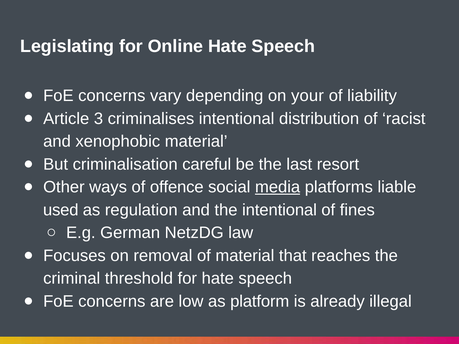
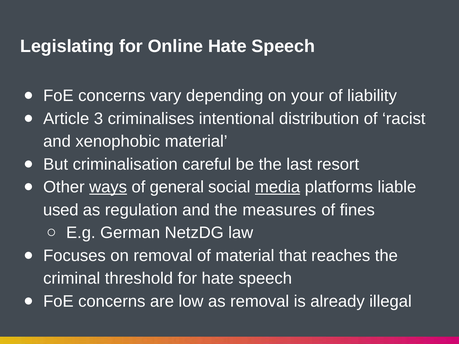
ways underline: none -> present
offence: offence -> general
the intentional: intentional -> measures
as platform: platform -> removal
